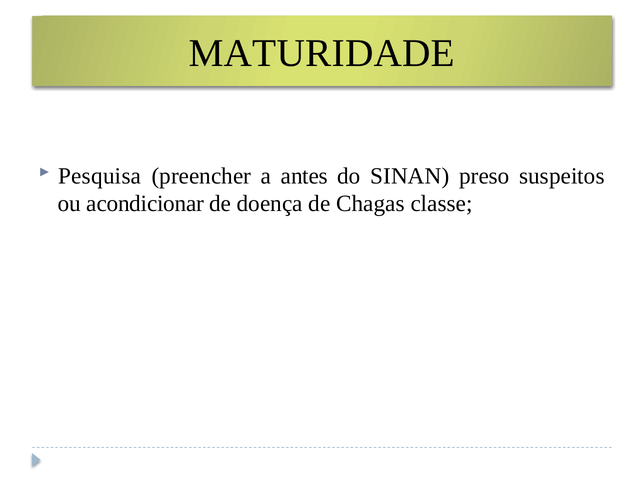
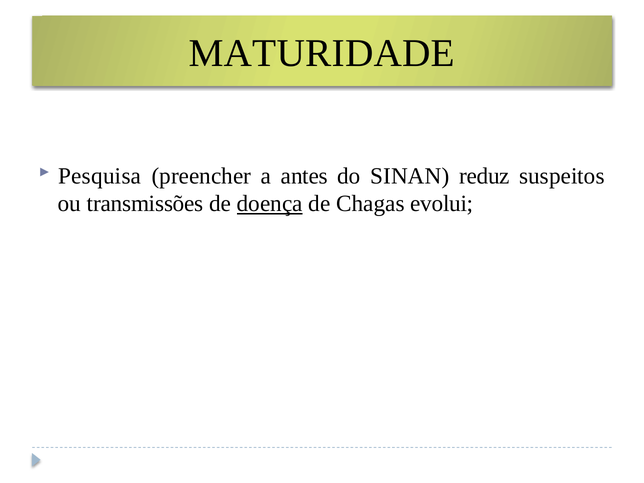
preso: preso -> reduz
acondicionar: acondicionar -> transmissões
doença underline: none -> present
classe: classe -> evolui
